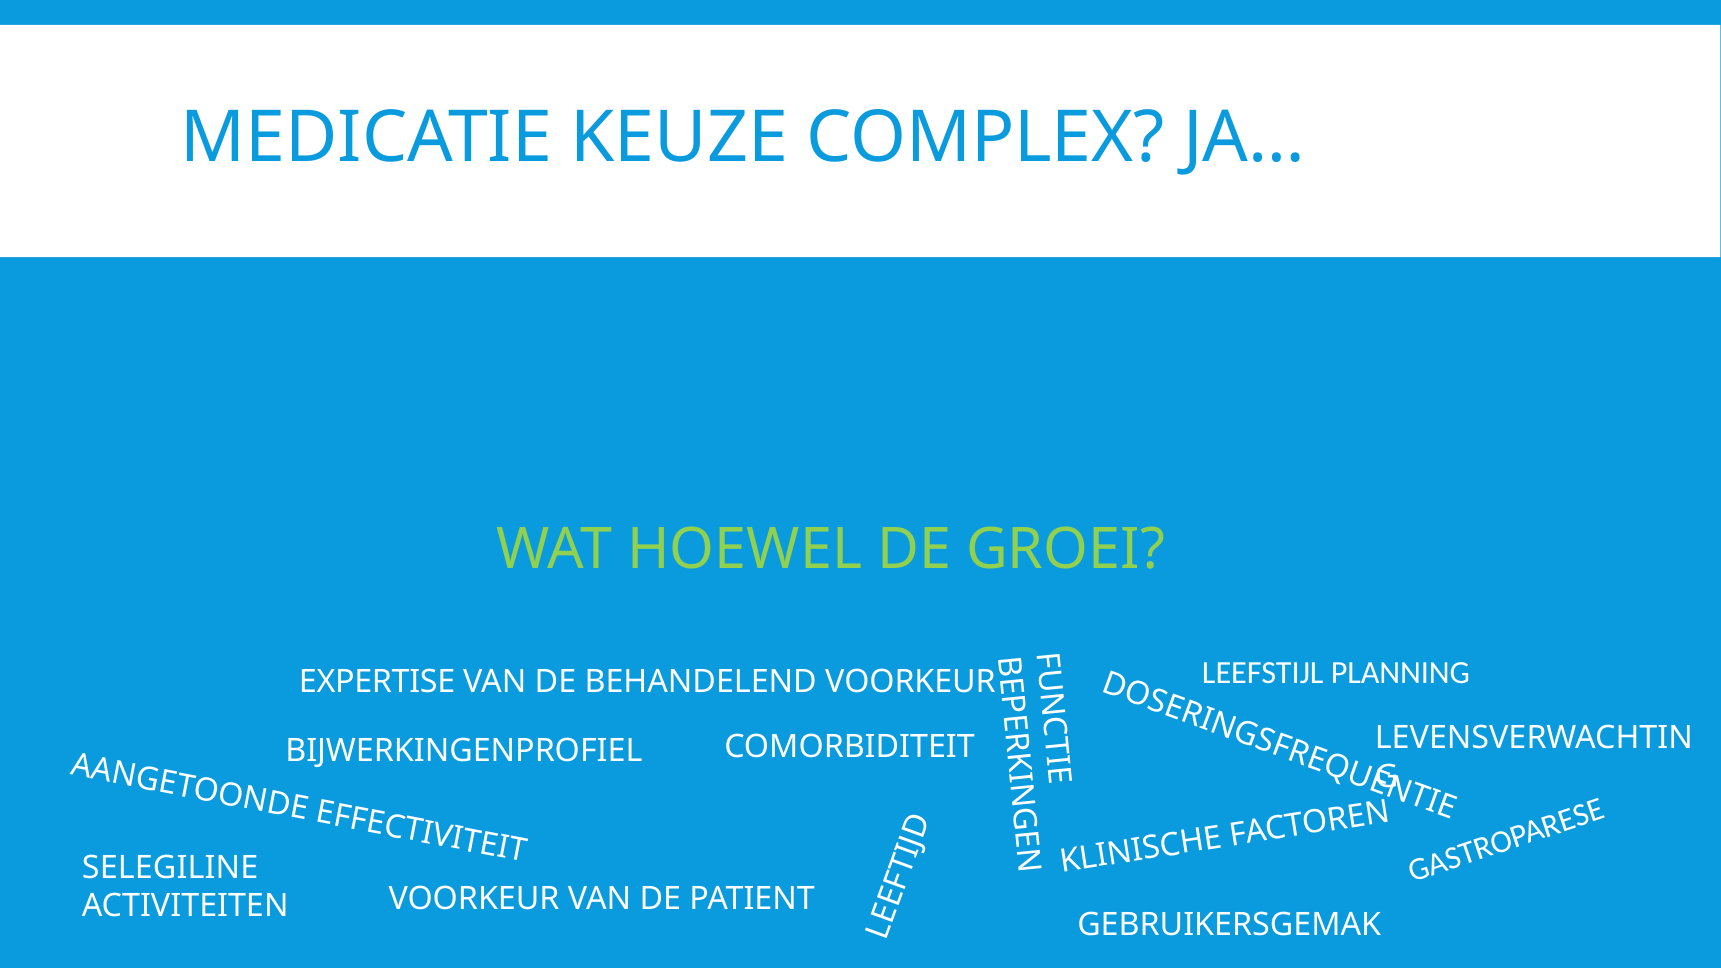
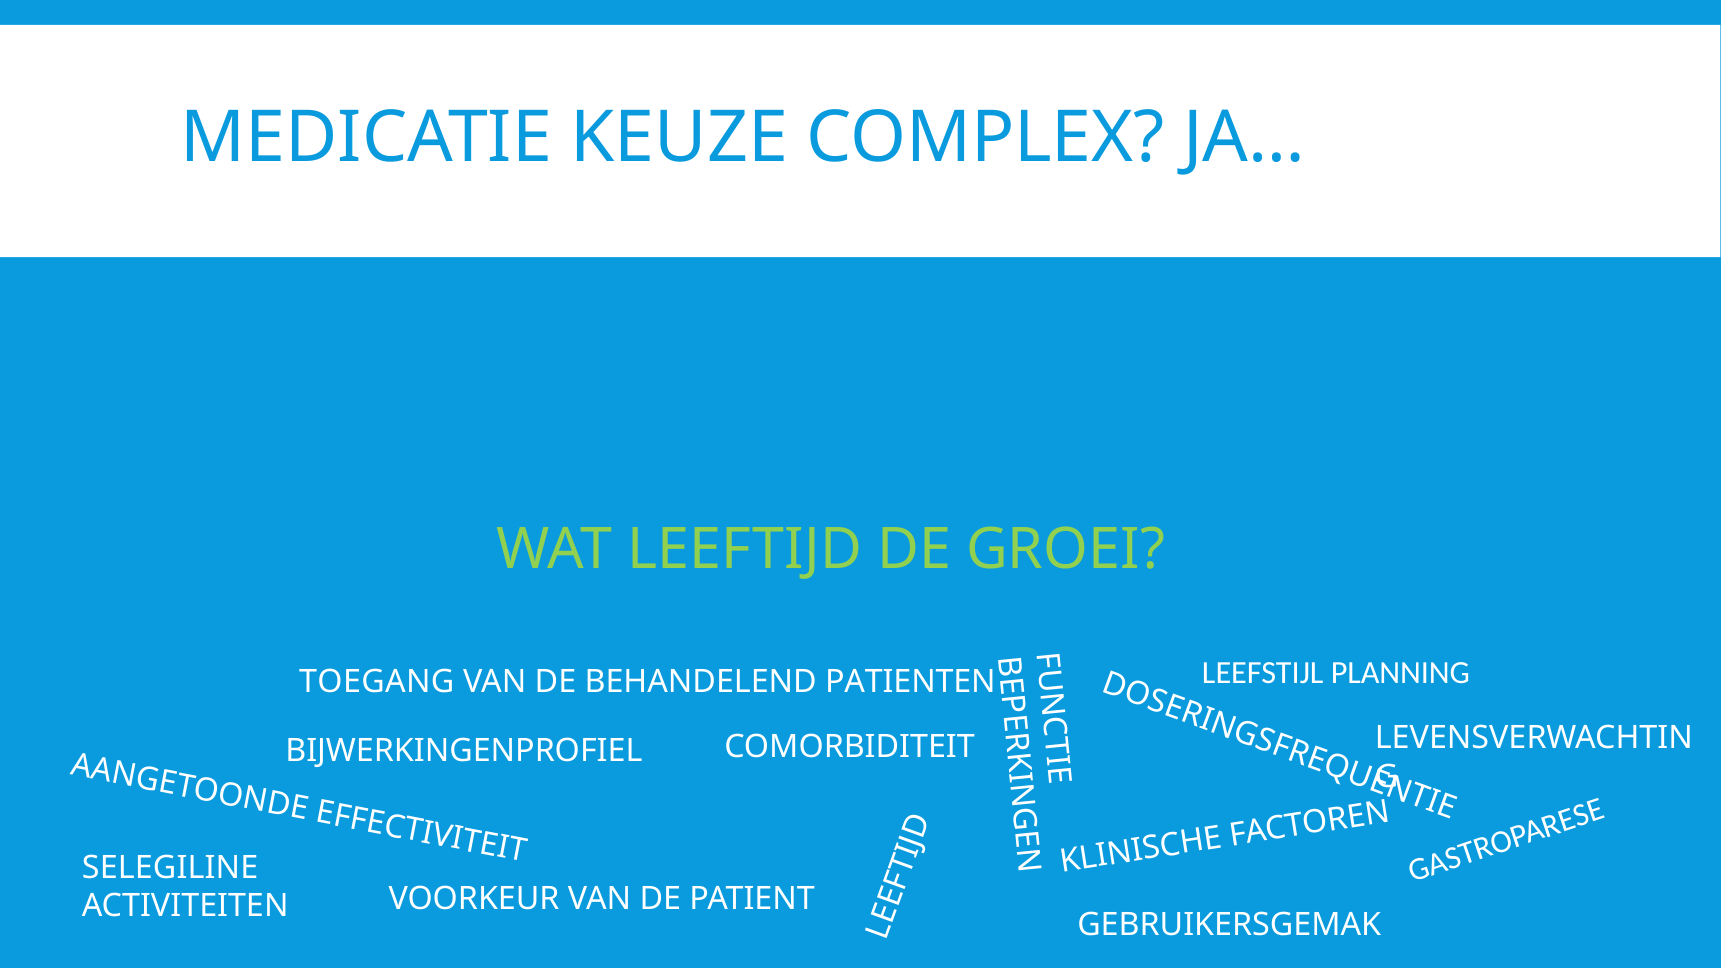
HOEWEL: HOEWEL -> LEEFTIJD
EXPERTISE: EXPERTISE -> TOEGANG
BEHANDELEND VOORKEUR: VOORKEUR -> PATIENTEN
